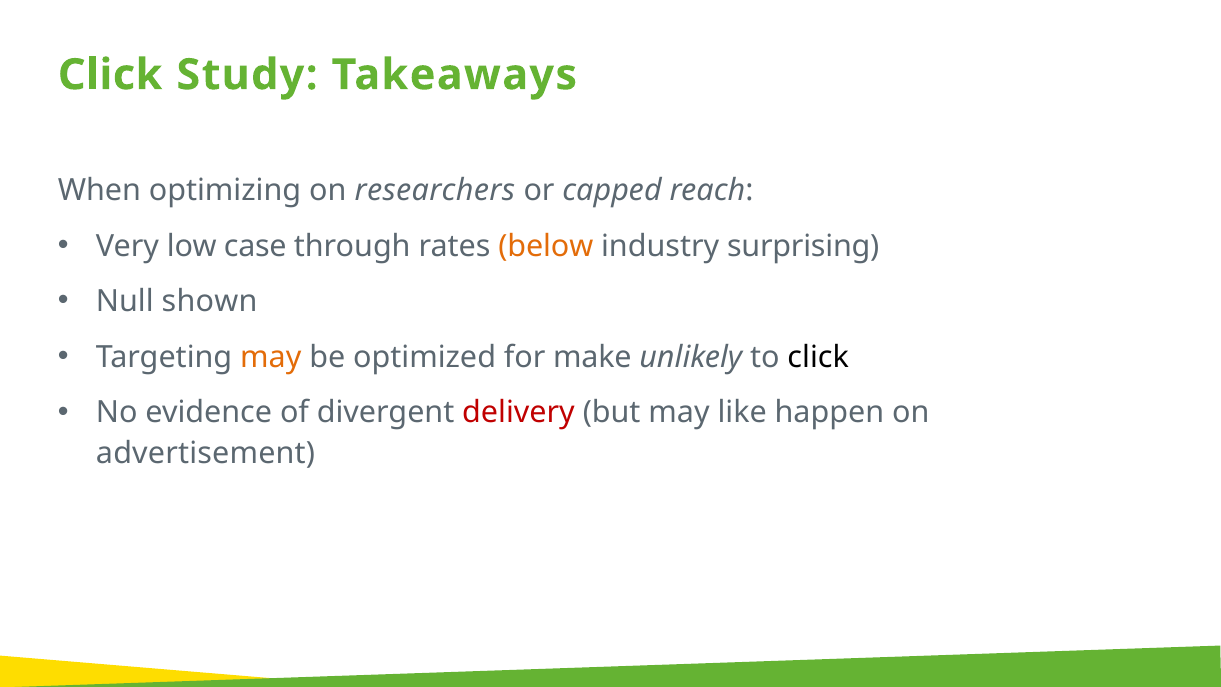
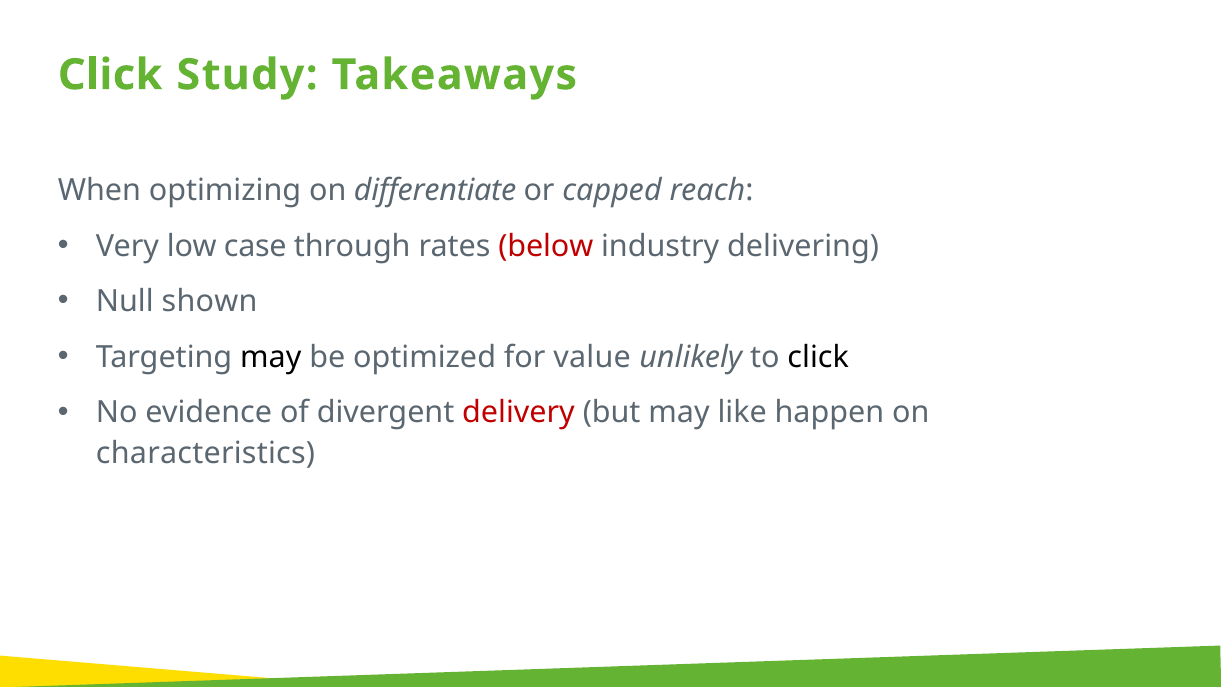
researchers: researchers -> differentiate
below colour: orange -> red
surprising: surprising -> delivering
may at (271, 357) colour: orange -> black
make: make -> value
advertisement: advertisement -> characteristics
